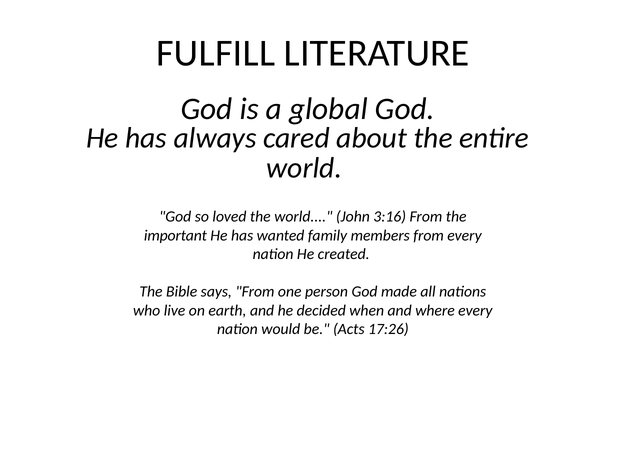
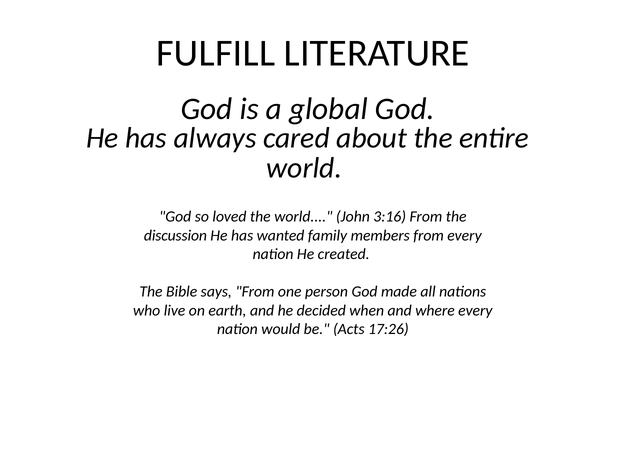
important: important -> discussion
